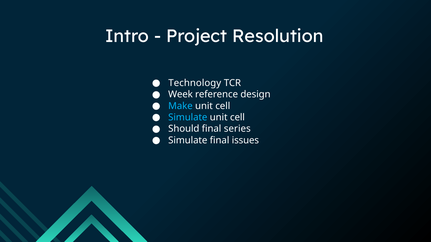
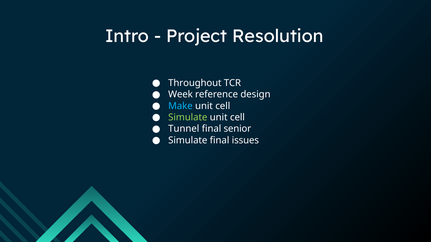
Technology: Technology -> Throughout
Simulate at (188, 118) colour: light blue -> light green
Should: Should -> Tunnel
series: series -> senior
